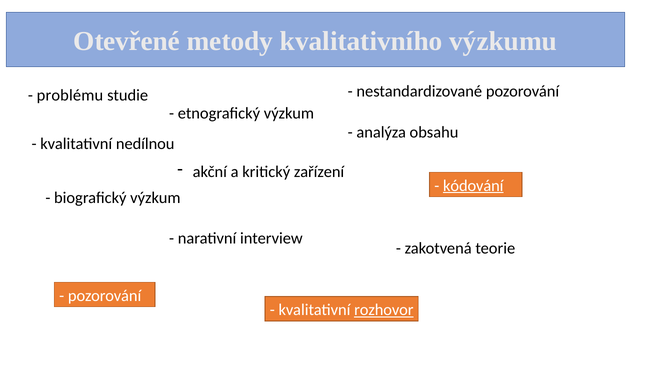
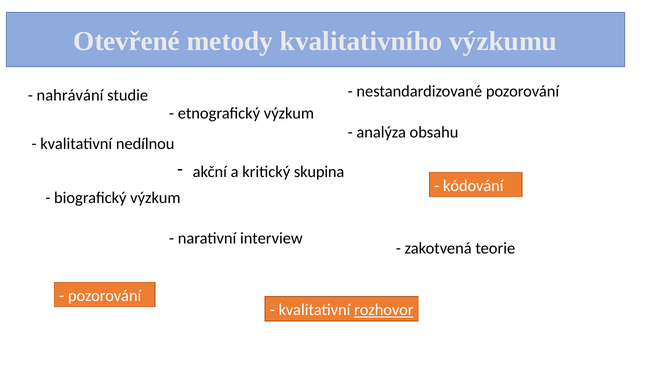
problému: problému -> nahrávání
zařízení: zařízení -> skupina
kódování underline: present -> none
